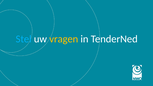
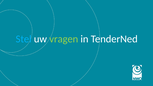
vragen colour: yellow -> light green
